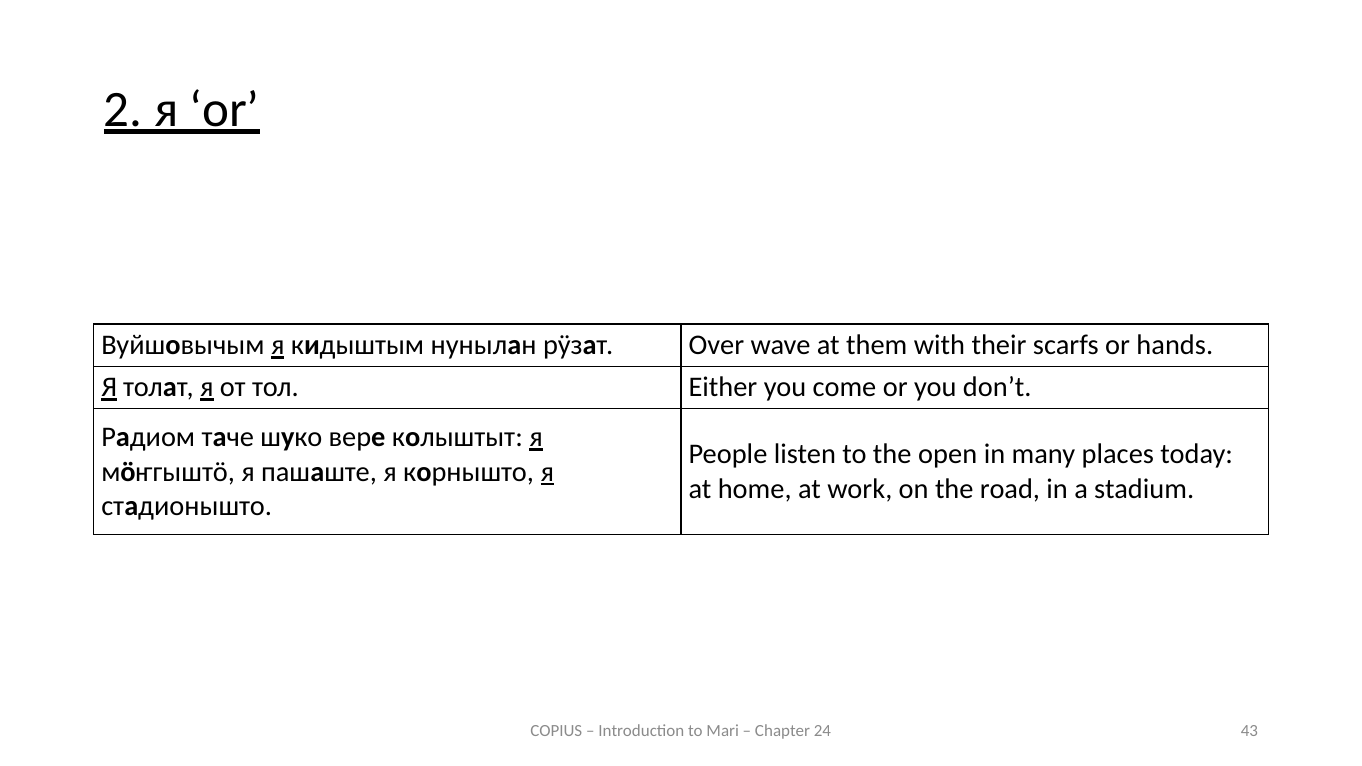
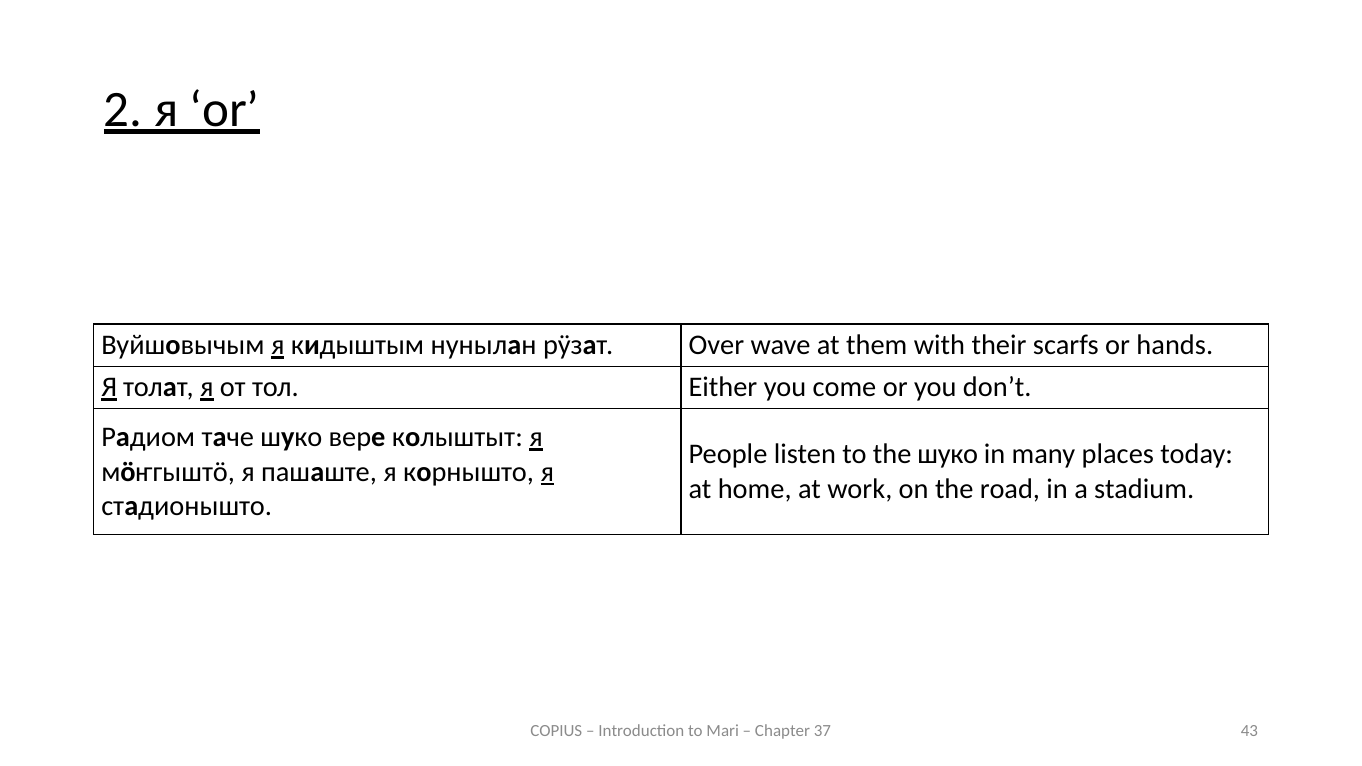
the open: open -> шуко
24: 24 -> 37
